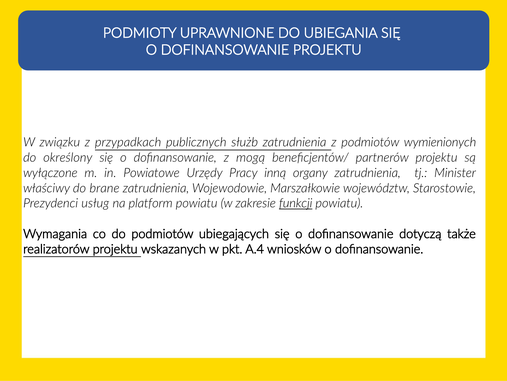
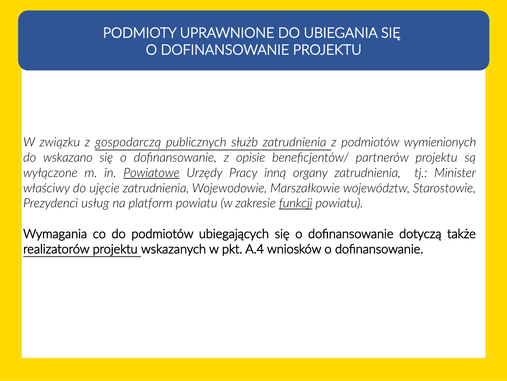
przypadkach: przypadkach -> gospodarczą
określony: określony -> wskazano
mogą: mogą -> opisie
Powiatowe underline: none -> present
brane: brane -> ujęcie
